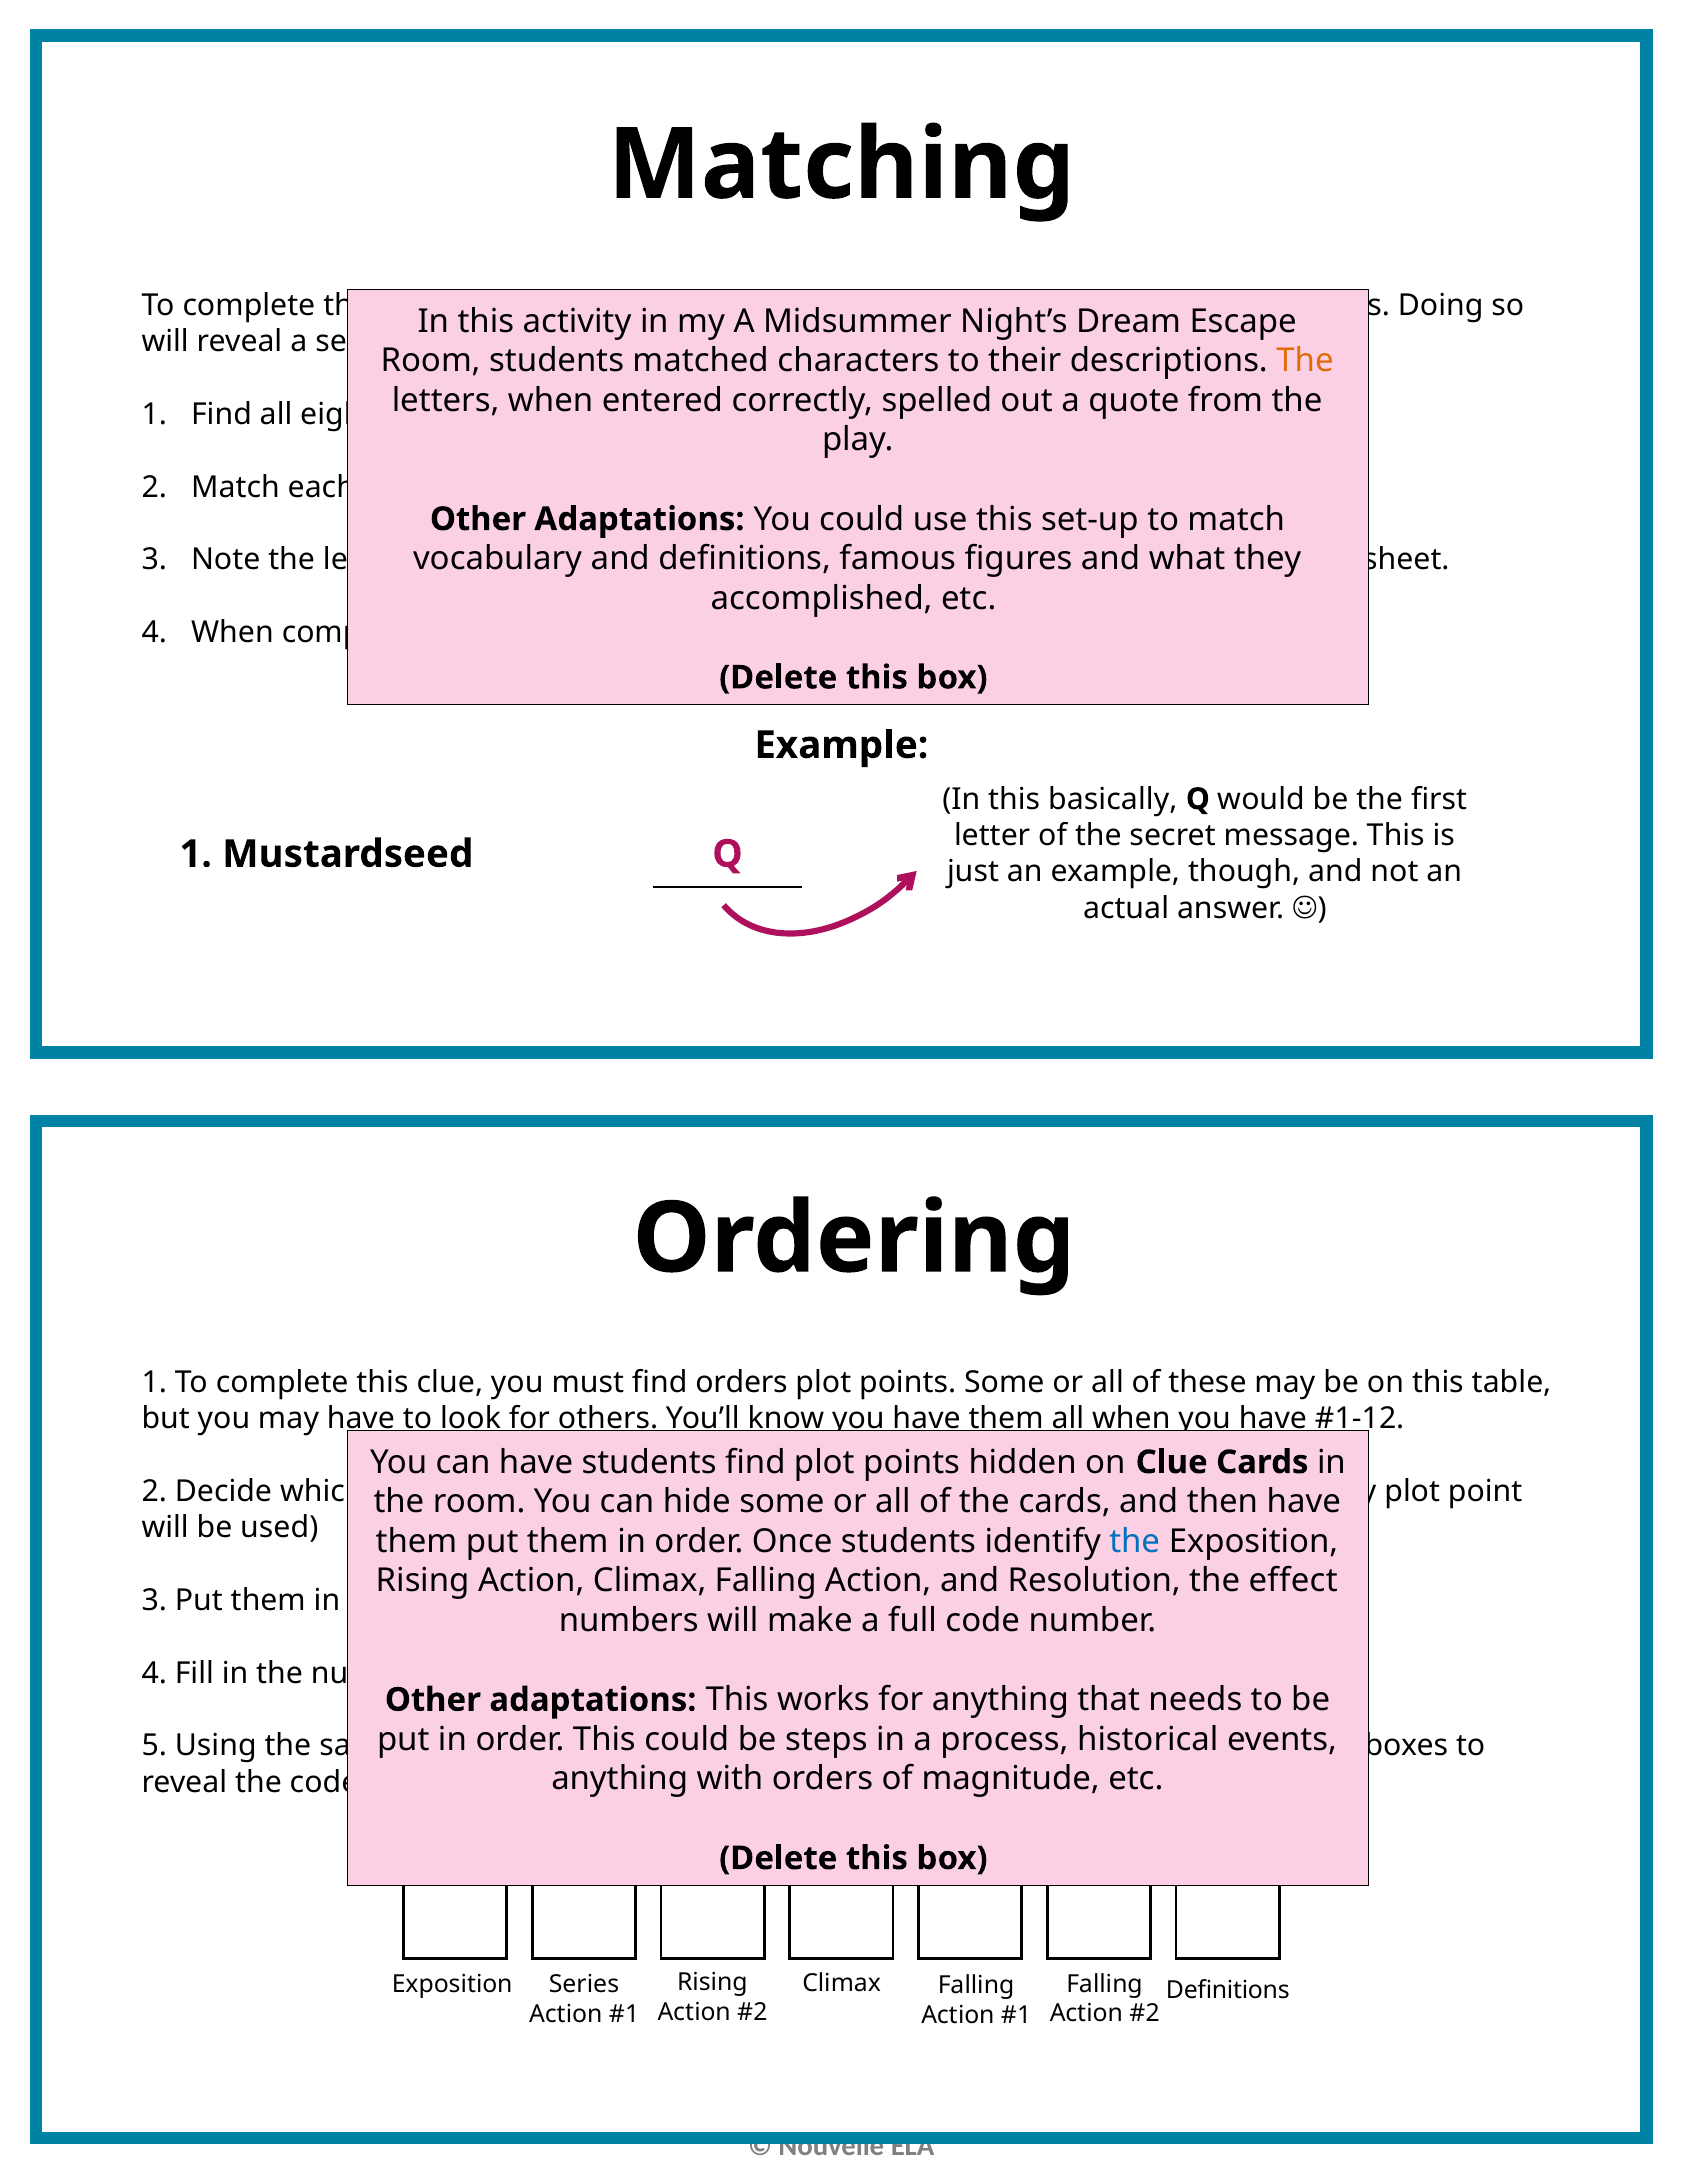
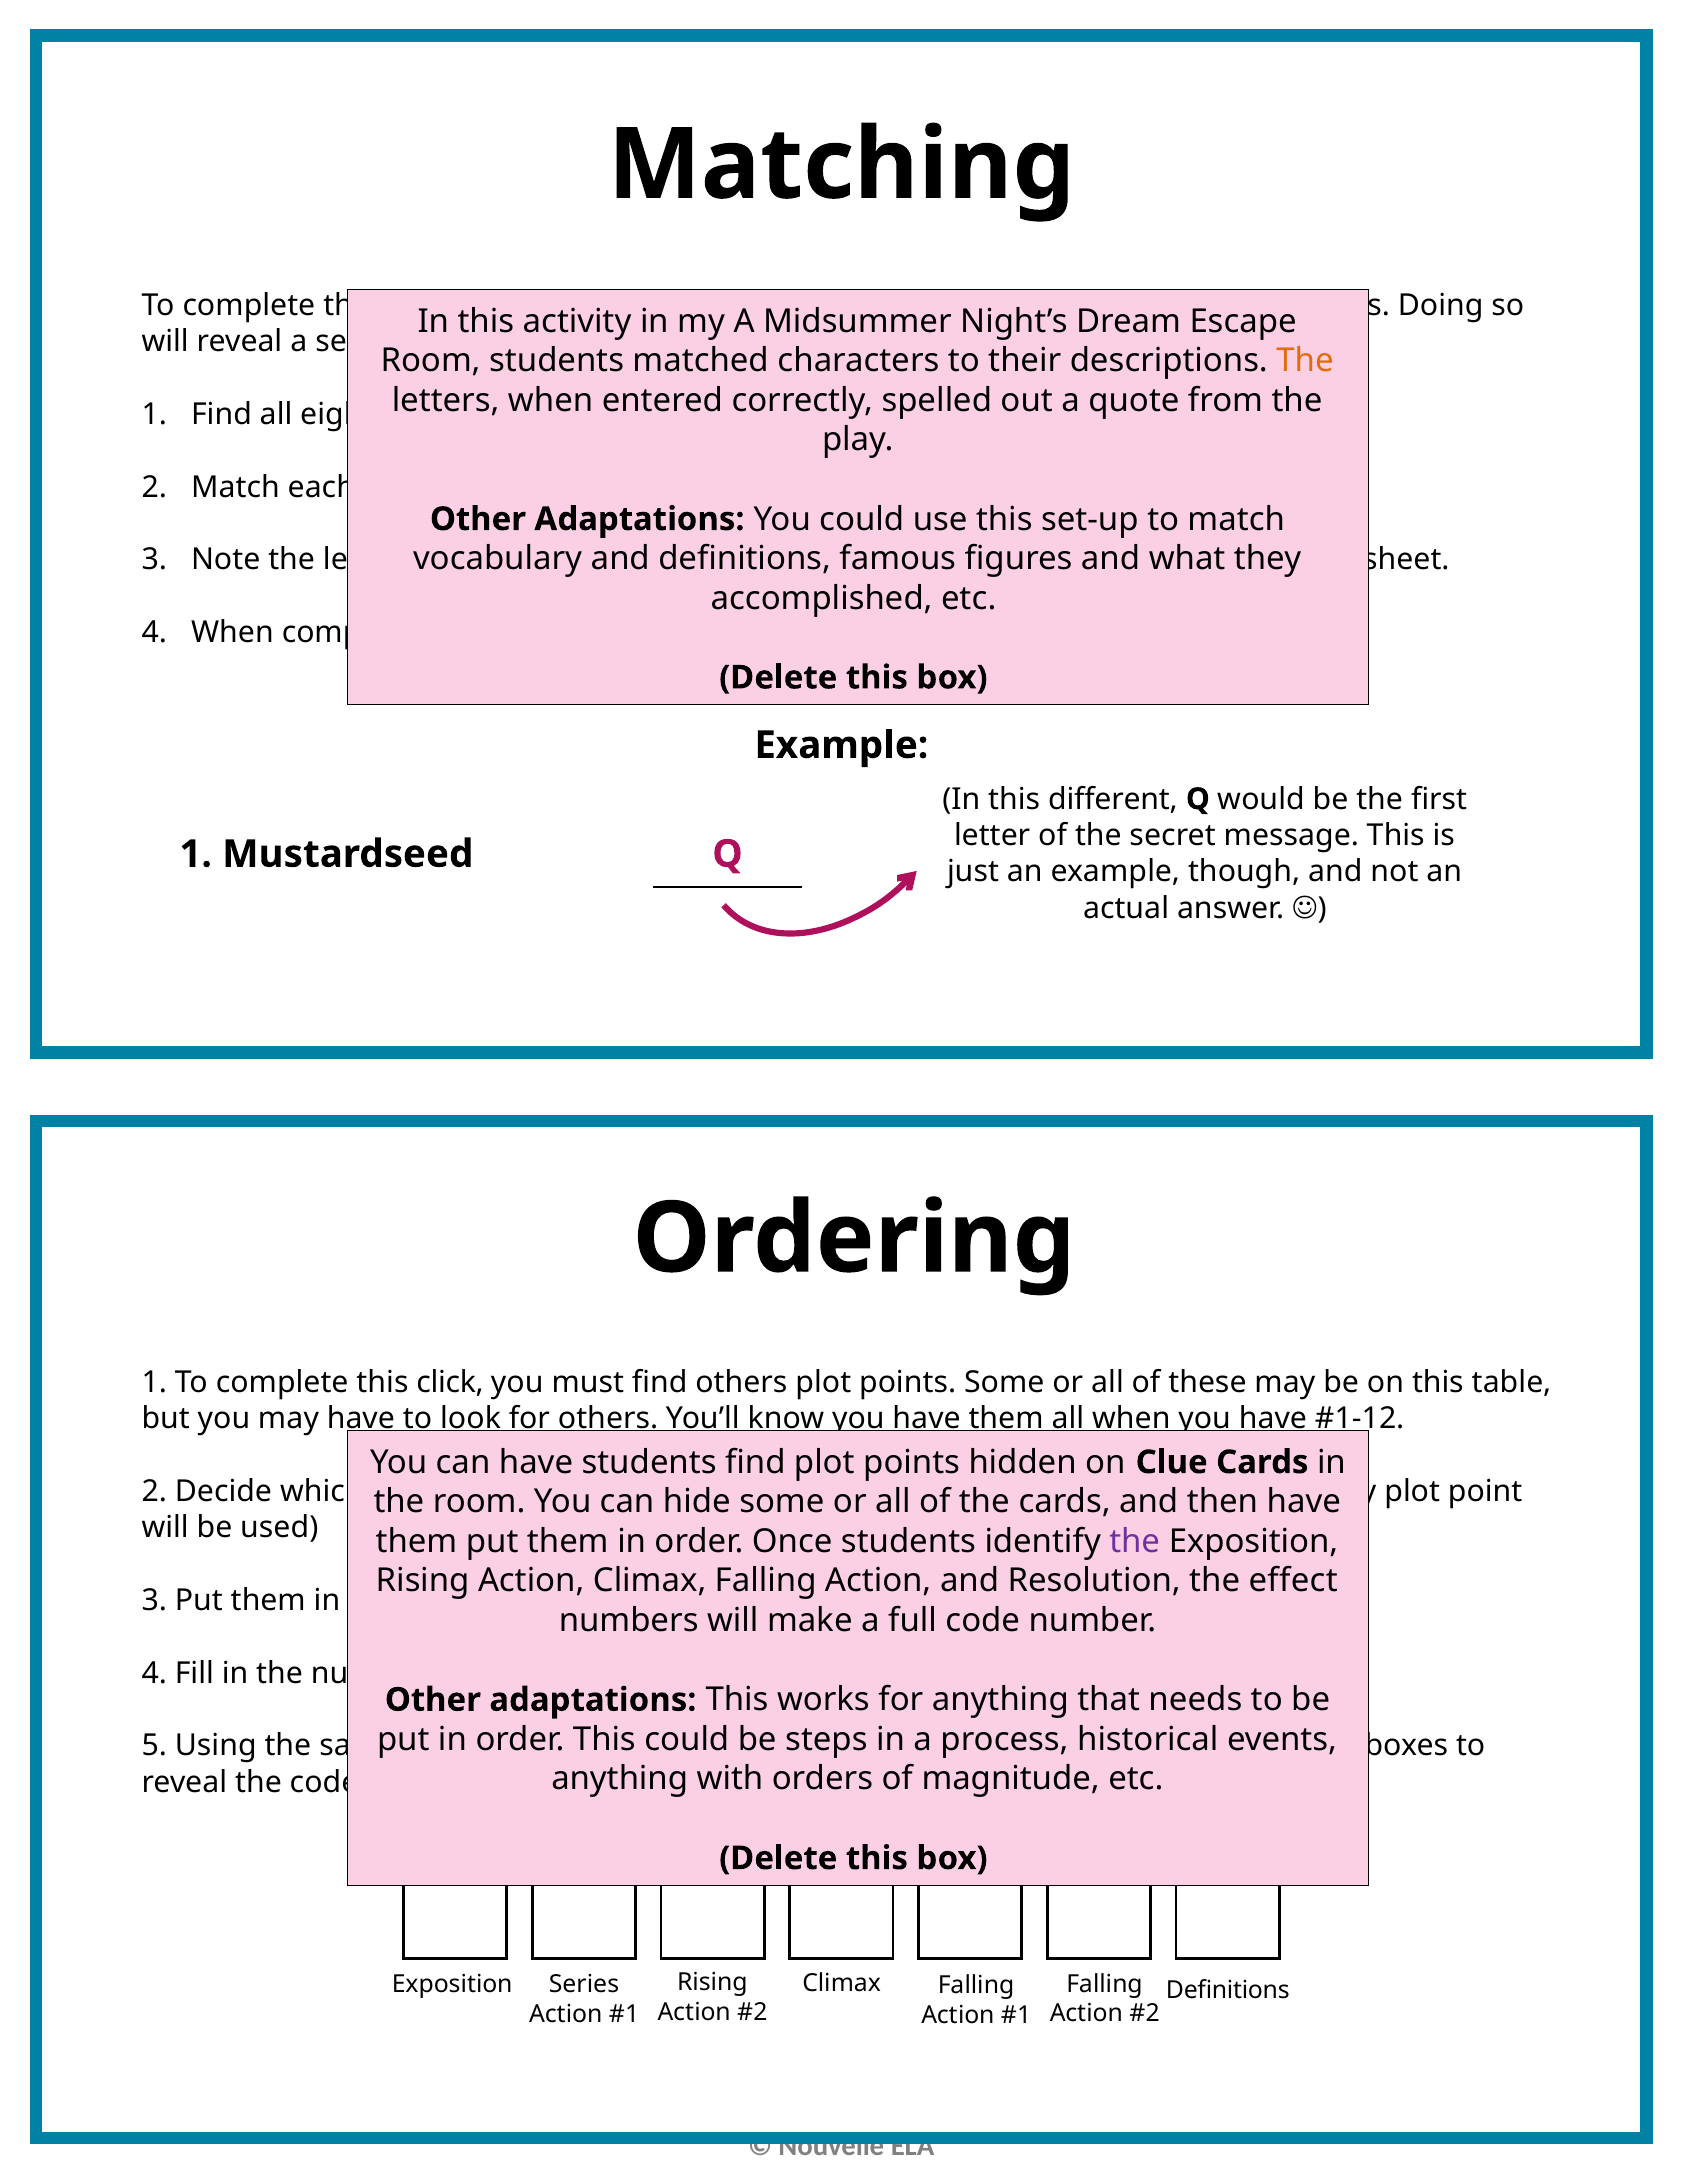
basically: basically -> different
this clue: clue -> click
find orders: orders -> others
the at (1135, 1541) colour: blue -> purple
